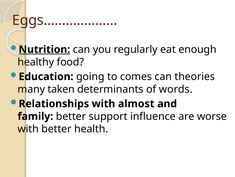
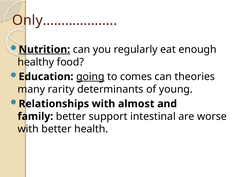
Eggs………………: Eggs……………… -> Only………………
going underline: none -> present
taken: taken -> rarity
words: words -> young
influence: influence -> intestinal
